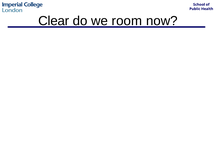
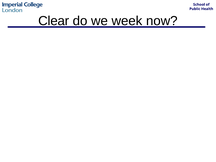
room: room -> week
